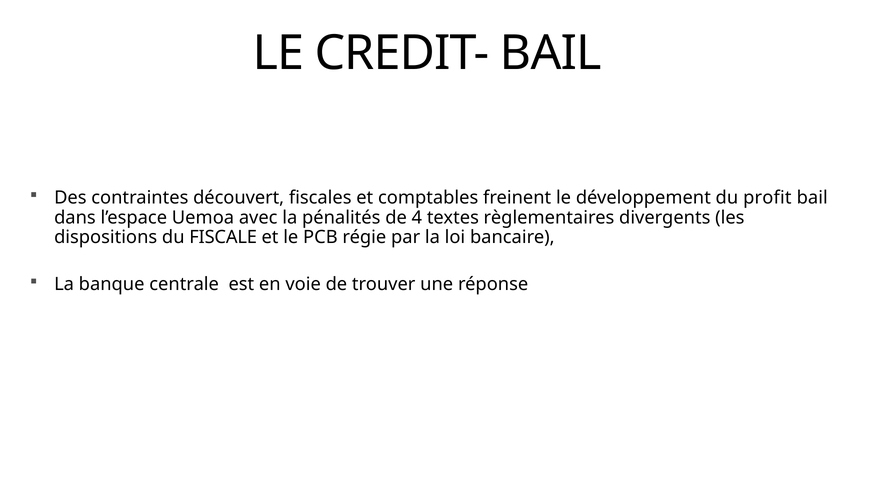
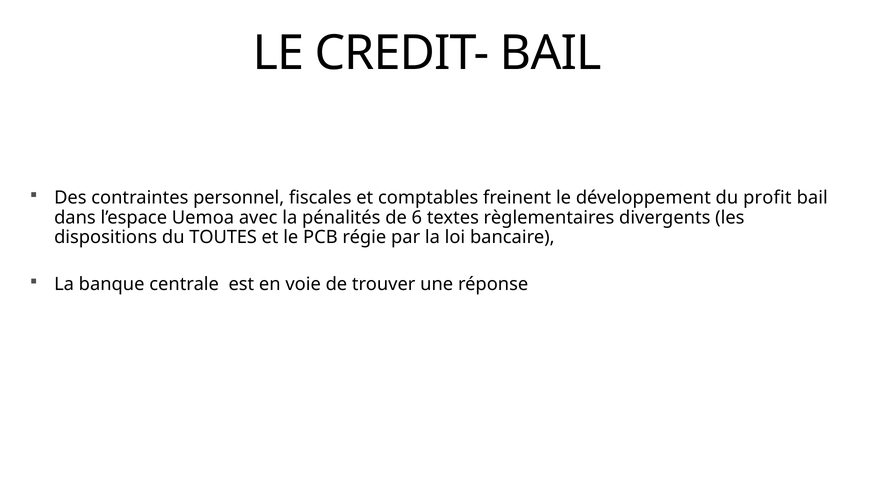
découvert: découvert -> personnel
4: 4 -> 6
FISCALE: FISCALE -> TOUTES
